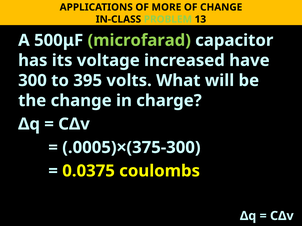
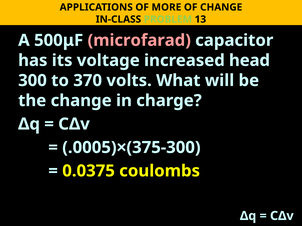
microfarad colour: light green -> pink
have: have -> head
395: 395 -> 370
